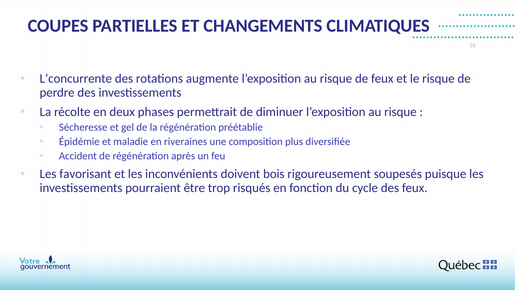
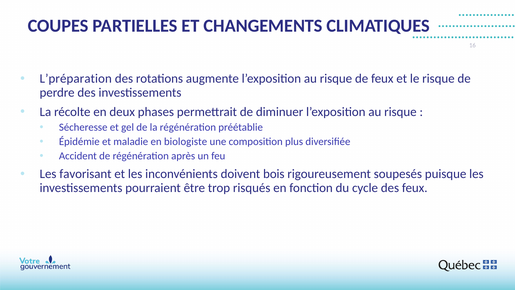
L’concurrente: L’concurrente -> L’préparation
riveraines: riveraines -> biologiste
